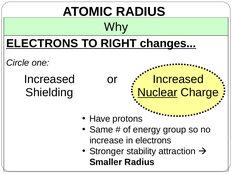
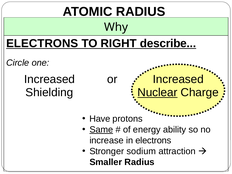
changes: changes -> describe
Same underline: none -> present
group: group -> ability
stability: stability -> sodium
